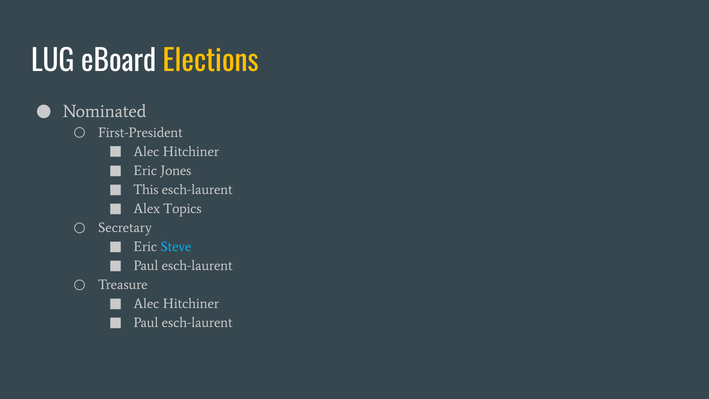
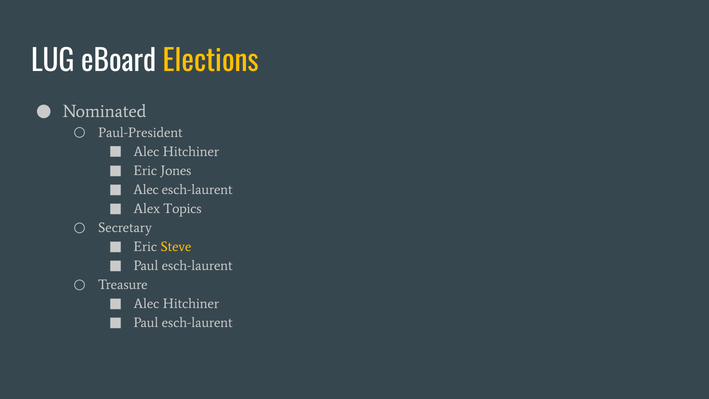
First-President: First-President -> Paul-President
This at (146, 190): This -> Alec
Steve colour: light blue -> yellow
